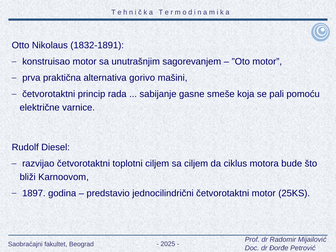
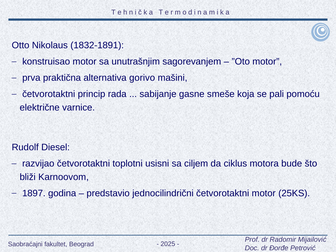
toplotni ciljem: ciljem -> usisni
